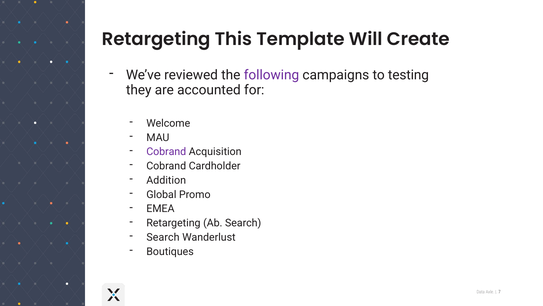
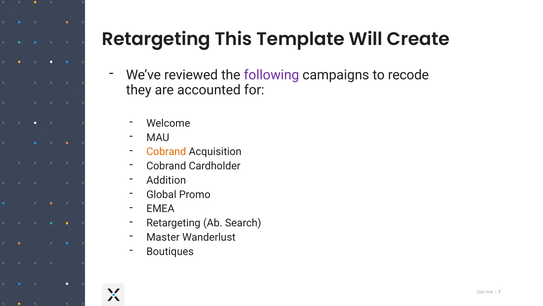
testing: testing -> recode
Cobrand at (166, 152) colour: purple -> orange
Search at (163, 237): Search -> Master
